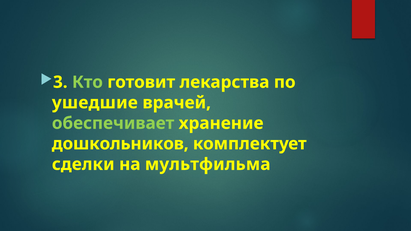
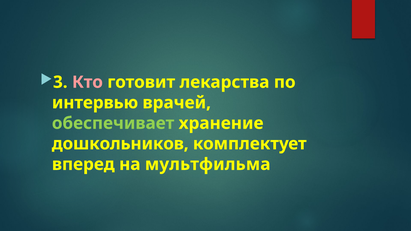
Кто colour: light green -> pink
ушедшие: ушедшие -> интервью
сделки: сделки -> вперед
